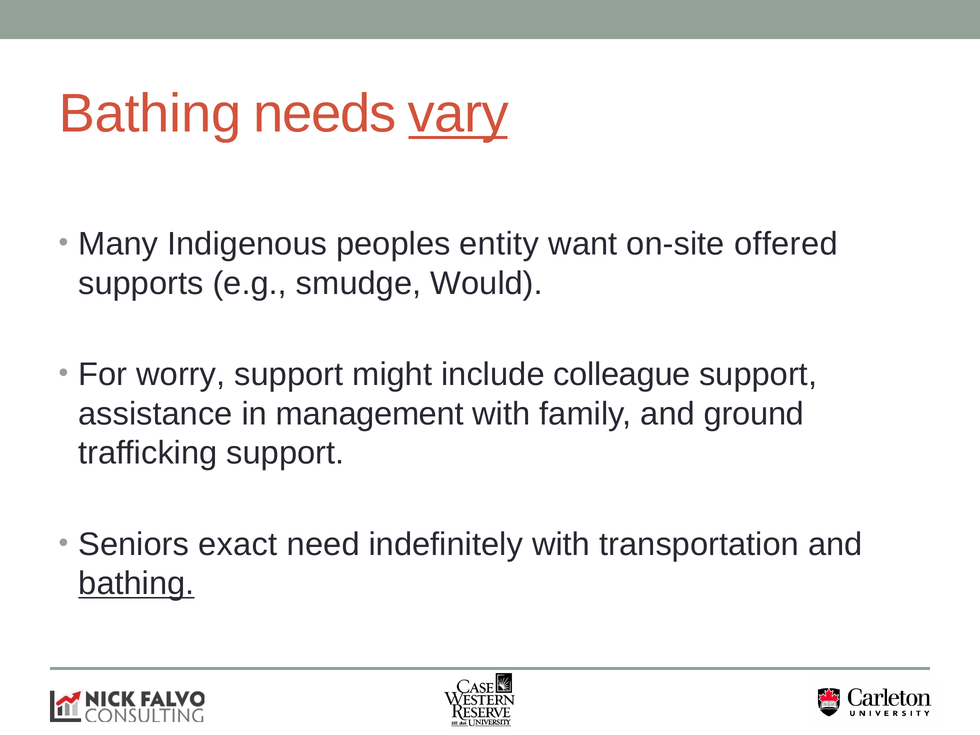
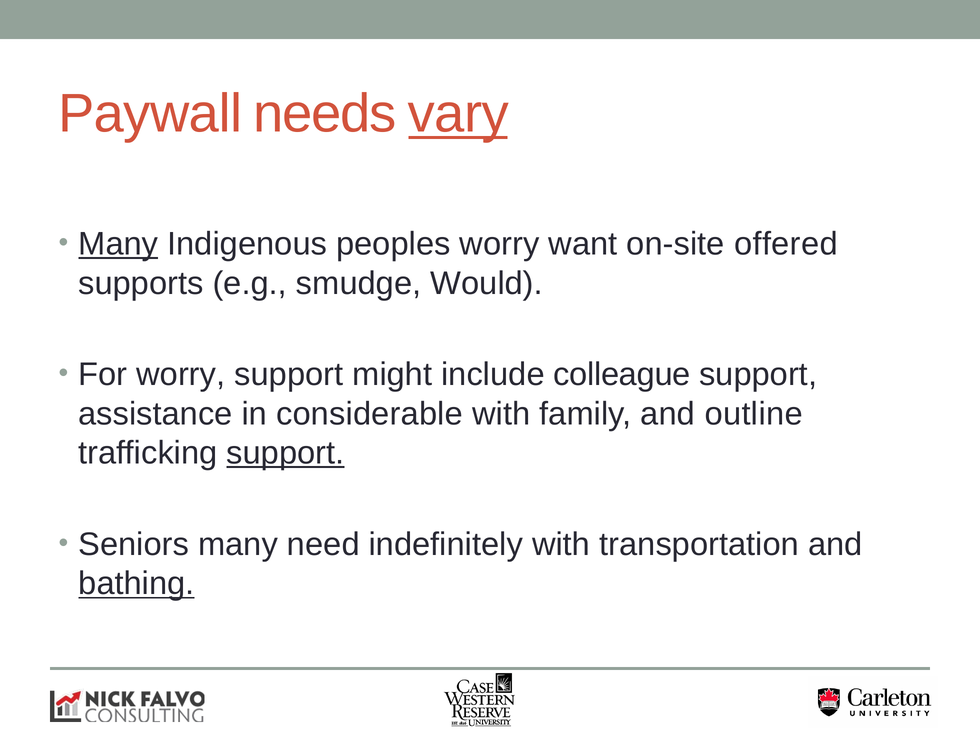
Bathing at (150, 114): Bathing -> Paywall
Many at (118, 244) underline: none -> present
peoples entity: entity -> worry
management: management -> considerable
ground: ground -> outline
support at (285, 453) underline: none -> present
Seniors exact: exact -> many
